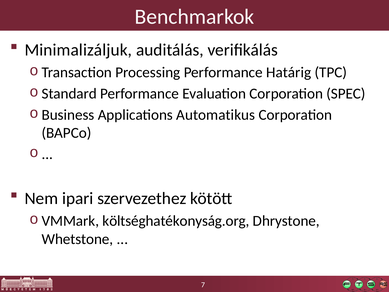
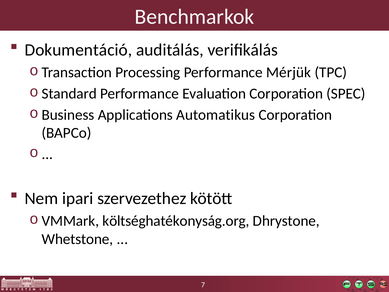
Minimalizáljuk: Minimalizáljuk -> Dokumentáció
Határig: Határig -> Mérjük
